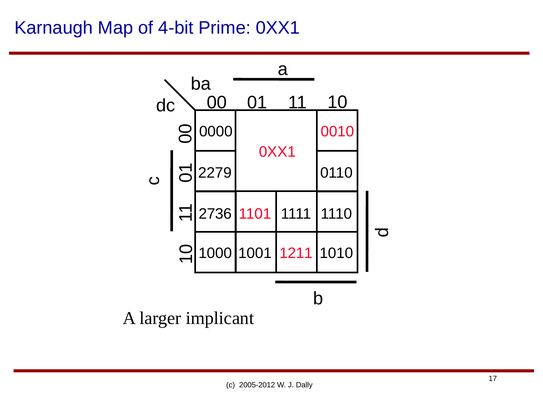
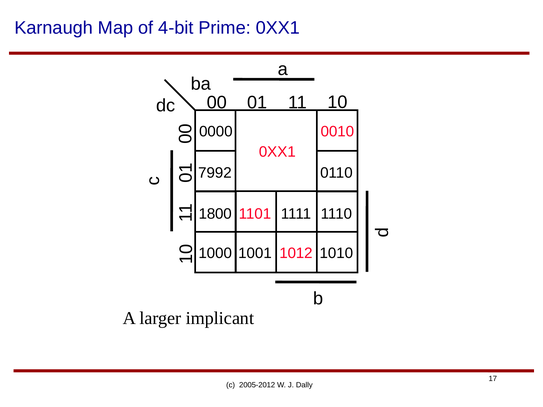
2279: 2279 -> 7992
2736: 2736 -> 1800
1211: 1211 -> 1012
